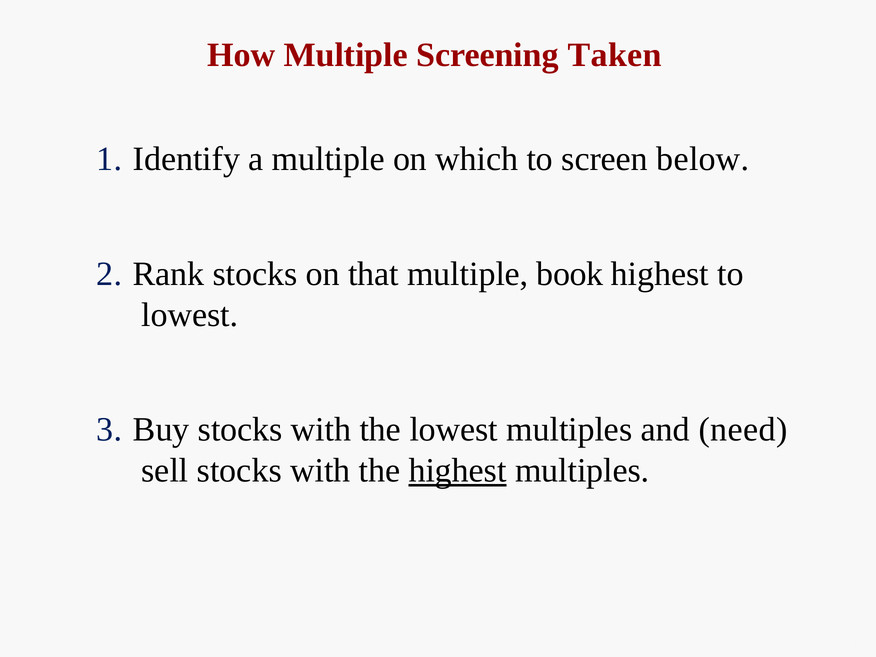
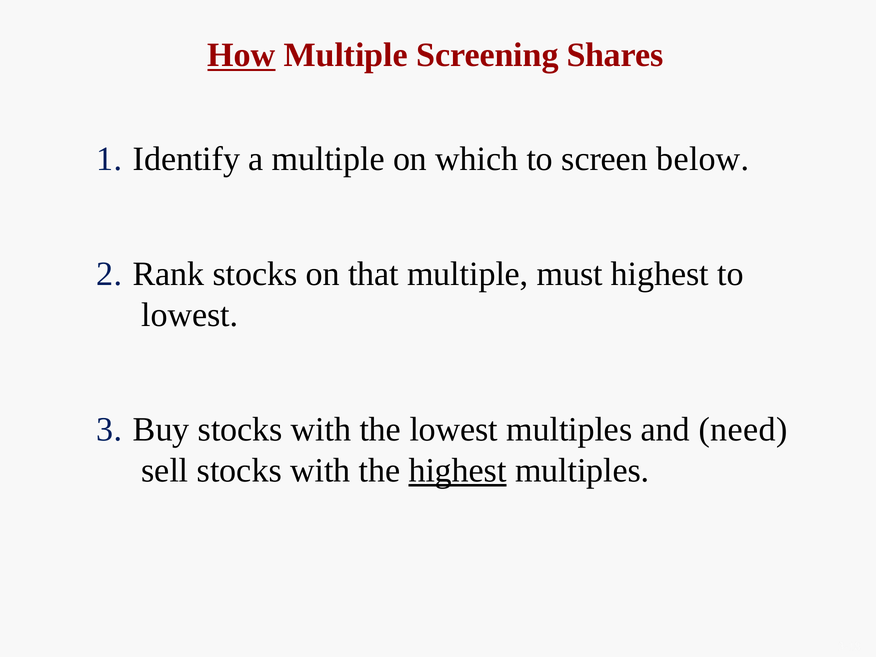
How underline: none -> present
Taken: Taken -> Shares
book: book -> must
